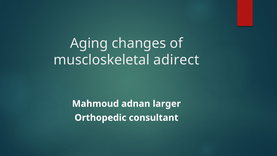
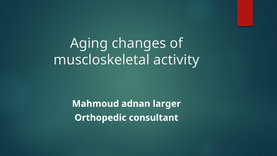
adirect: adirect -> activity
